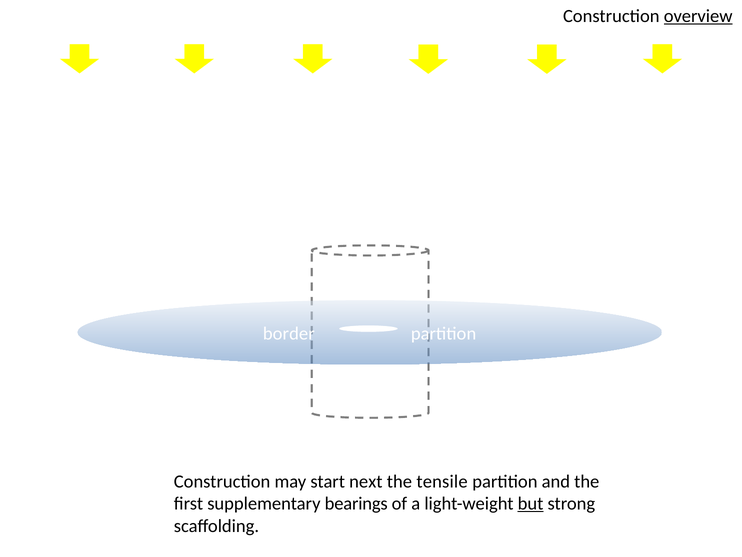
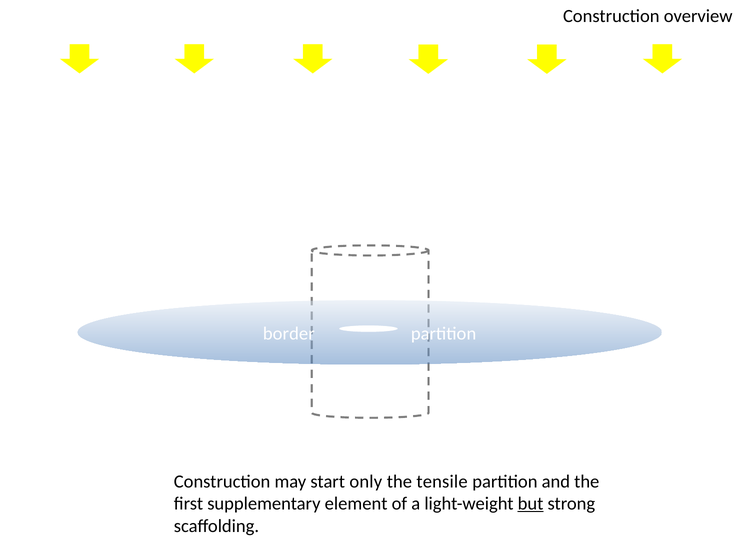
overview underline: present -> none
next: next -> only
bearings: bearings -> element
